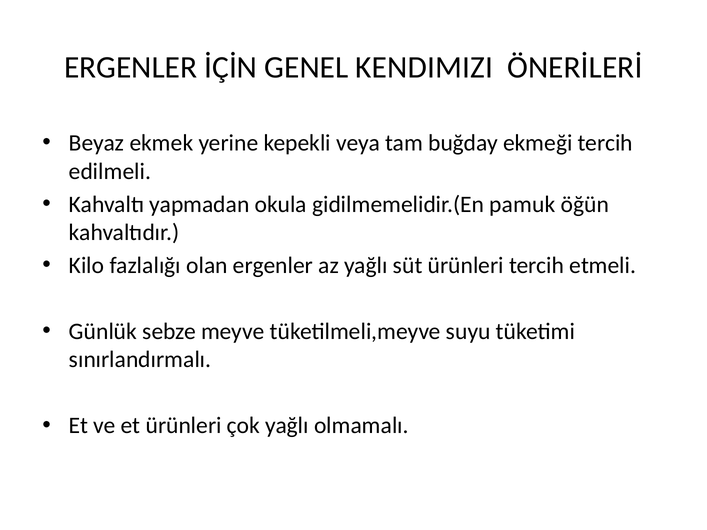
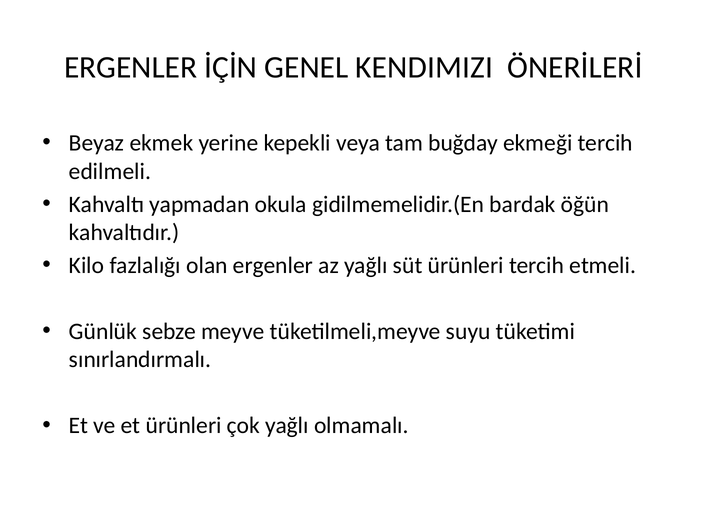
pamuk: pamuk -> bardak
